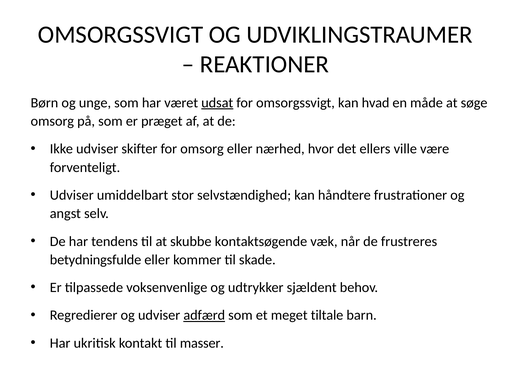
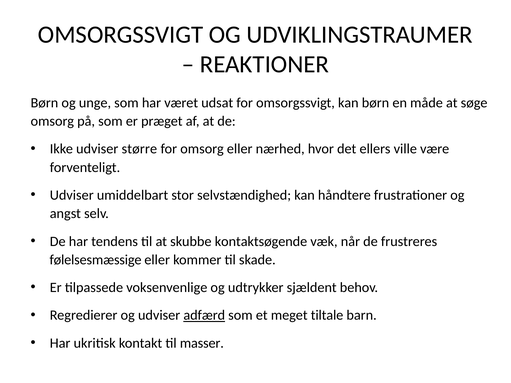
udsat underline: present -> none
kan hvad: hvad -> børn
skifter: skifter -> større
betydningsfulde: betydningsfulde -> følelsesmæssige
